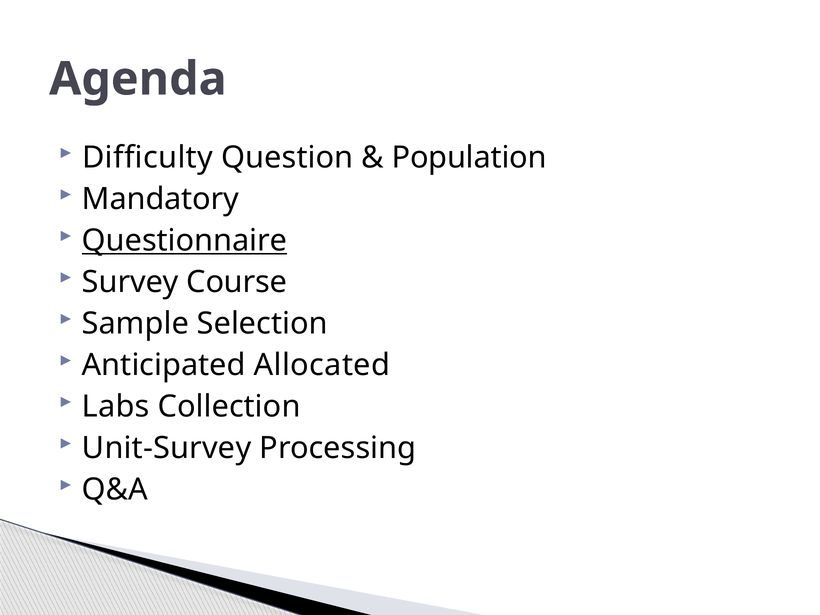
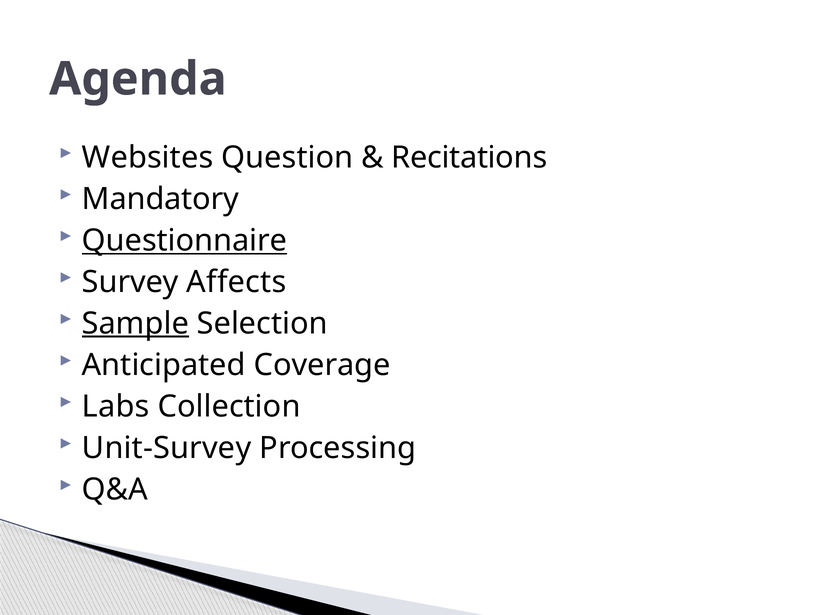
Difficulty: Difficulty -> Websites
Population: Population -> Recitations
Course: Course -> Affects
Sample underline: none -> present
Allocated: Allocated -> Coverage
